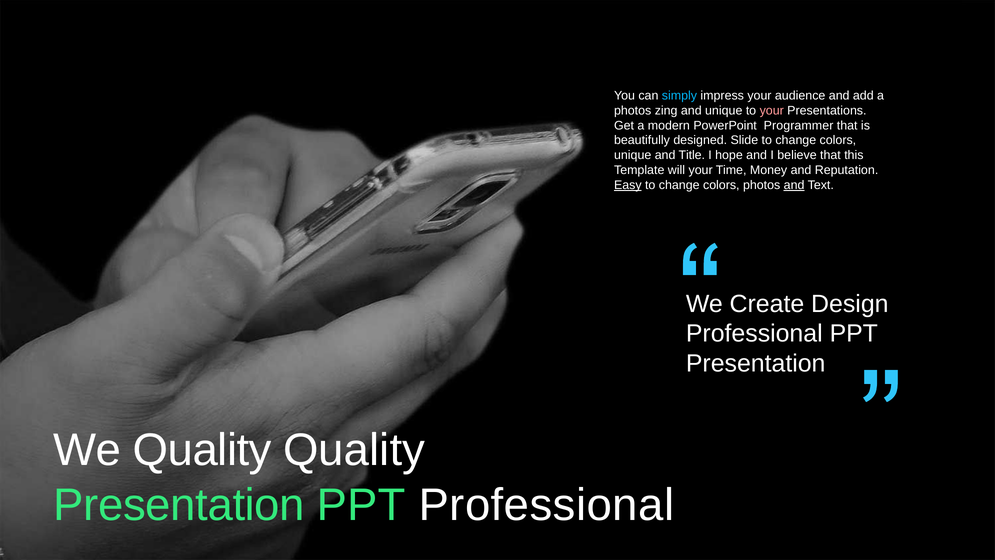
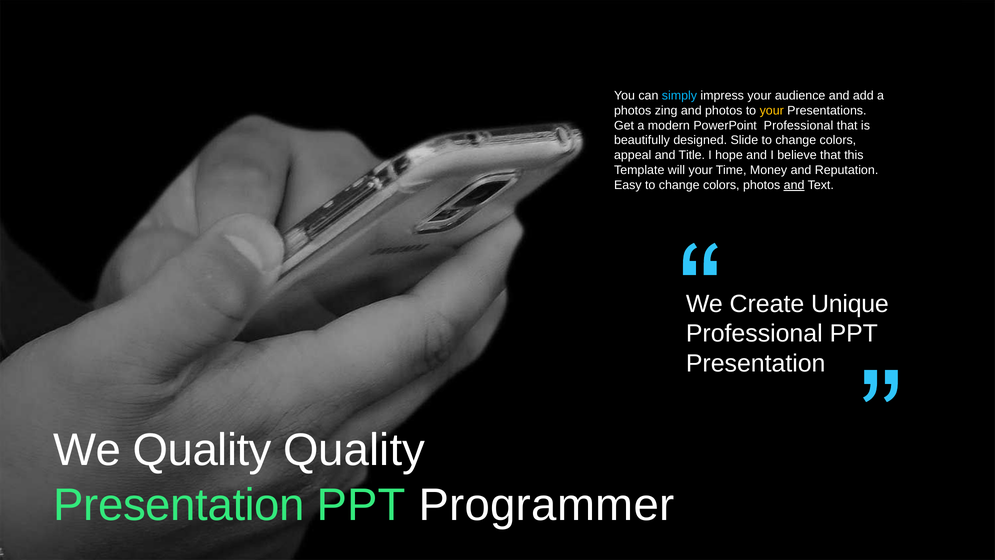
and unique: unique -> photos
your at (772, 110) colour: pink -> yellow
PowerPoint Programmer: Programmer -> Professional
unique at (633, 155): unique -> appeal
Easy underline: present -> none
Design: Design -> Unique
PPT Professional: Professional -> Programmer
